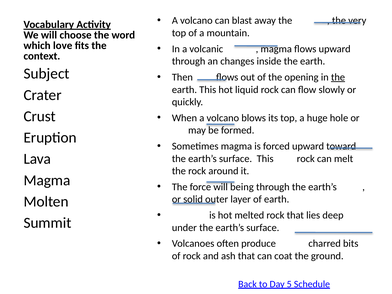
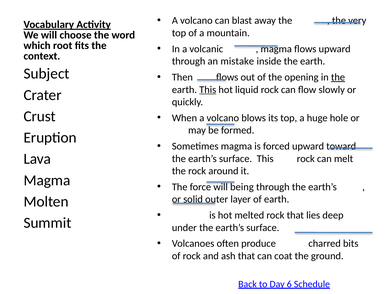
love: love -> root
changes: changes -> mistake
This at (208, 90) underline: none -> present
5: 5 -> 6
